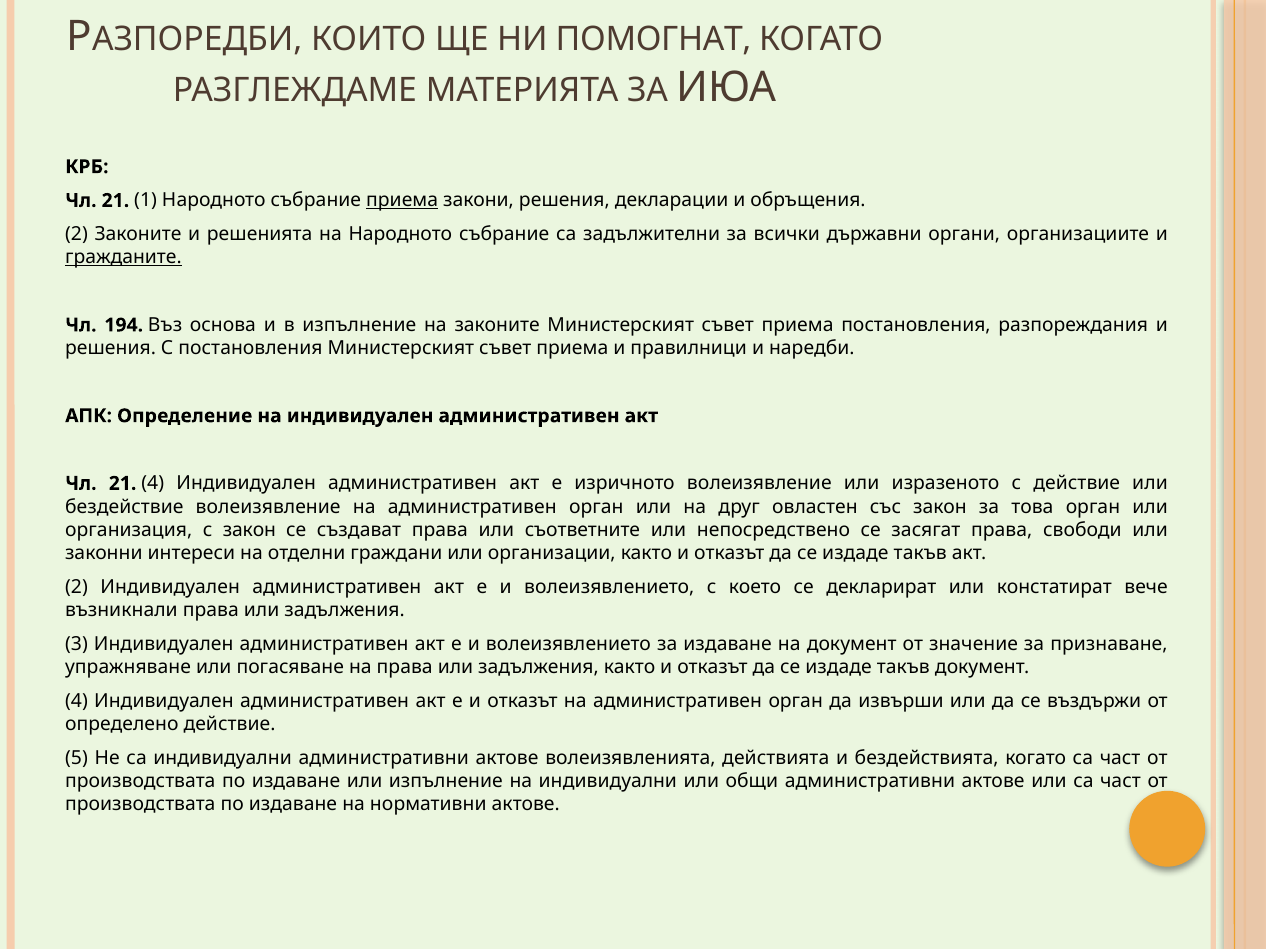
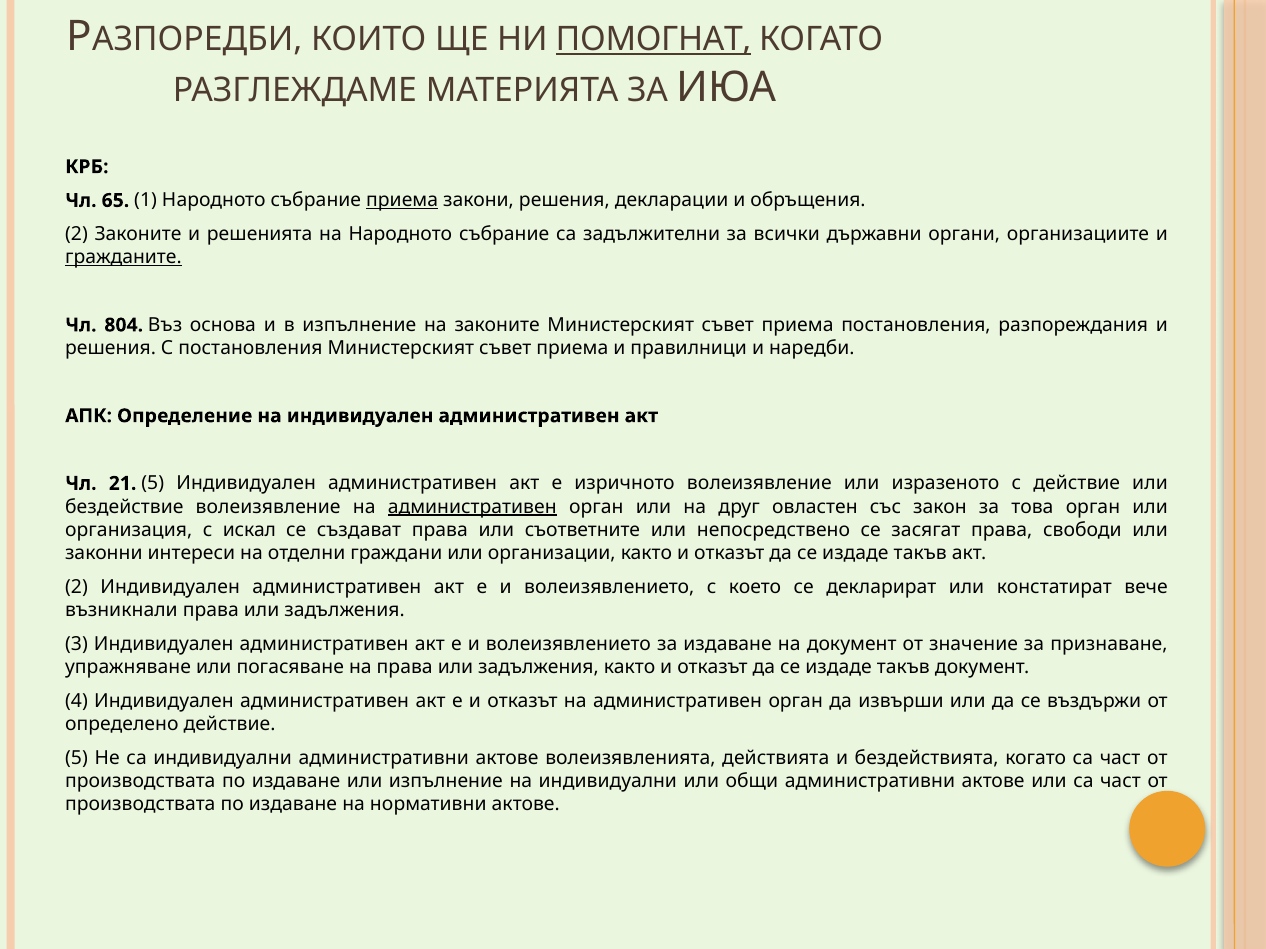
ПОМОГНАТ underline: none -> present
21 at (115, 201): 21 -> 65
194: 194 -> 804
21 4: 4 -> 5
административен at (472, 507) underline: none -> present
с закон: закон -> искал
